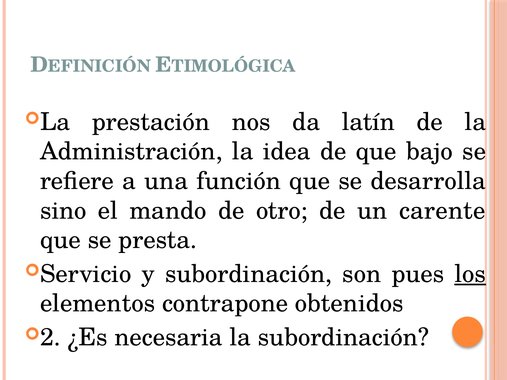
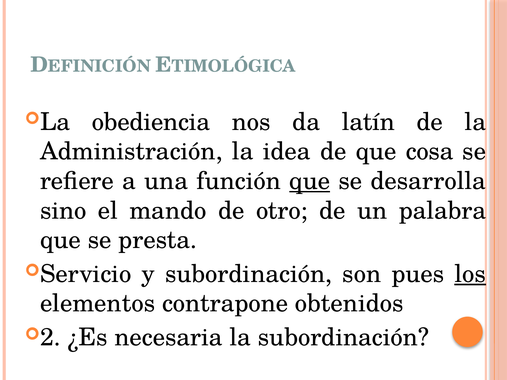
prestación: prestación -> obediencia
bajo: bajo -> cosa
que at (310, 181) underline: none -> present
carente: carente -> palabra
